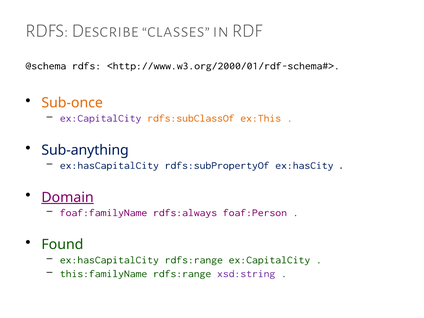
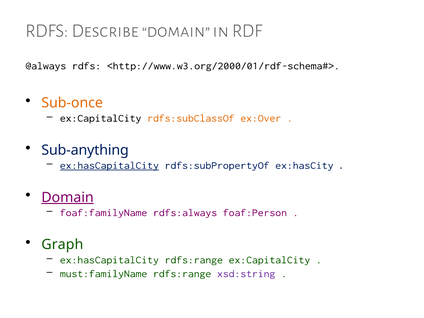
Describe classes: classes -> domain
@schema: @schema -> @always
ex:CapitalCity at (101, 118) colour: purple -> black
ex:This: ex:This -> ex:Over
ex:hasCapitalCity at (109, 165) underline: none -> present
Found: Found -> Graph
this:familyName: this:familyName -> must:familyName
